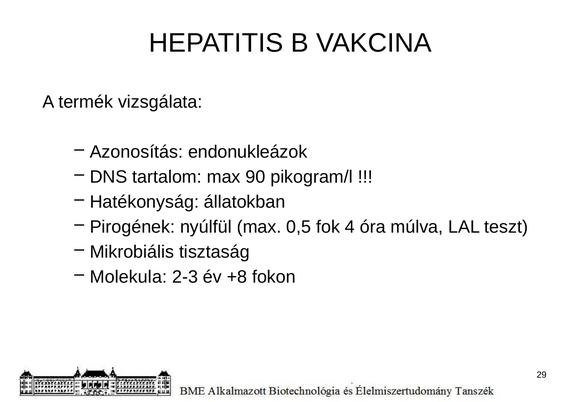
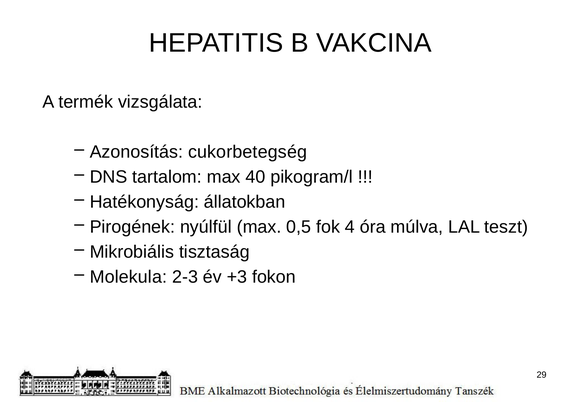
endonukleázok: endonukleázok -> cukorbetegség
90: 90 -> 40
+8: +8 -> +3
